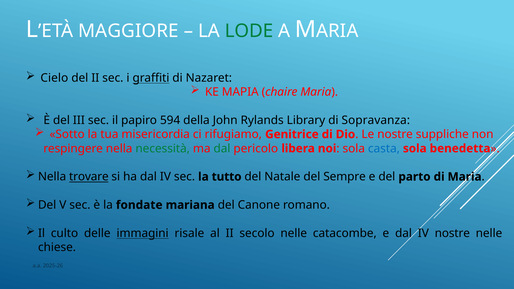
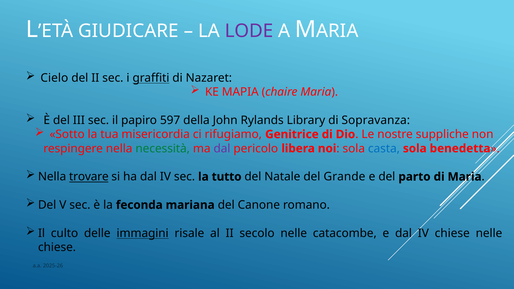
MAGGIORE: MAGGIORE -> GIUDICARE
LODE colour: green -> purple
594: 594 -> 597
dal at (222, 149) colour: green -> purple
Sempre: Sempre -> Grande
fondate: fondate -> feconda
IV nostre: nostre -> chiese
